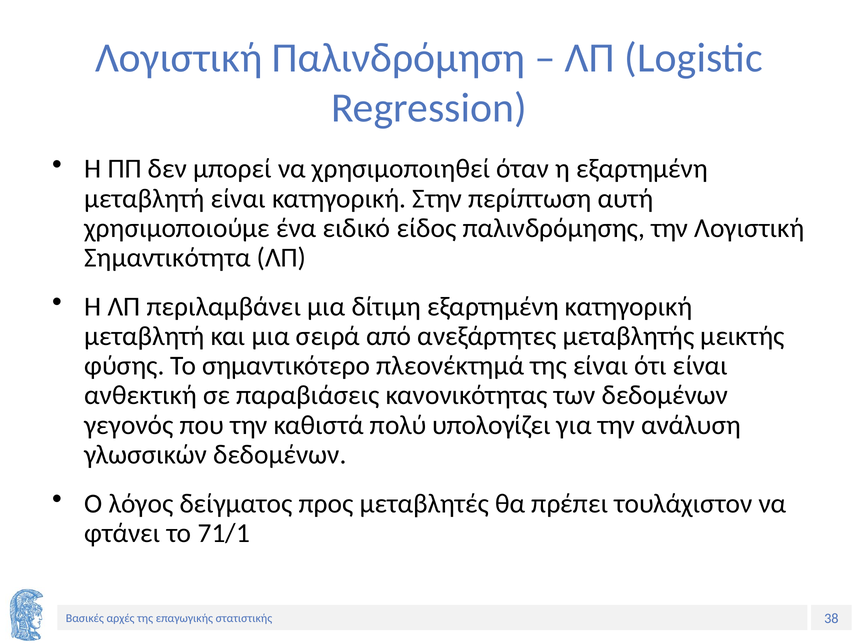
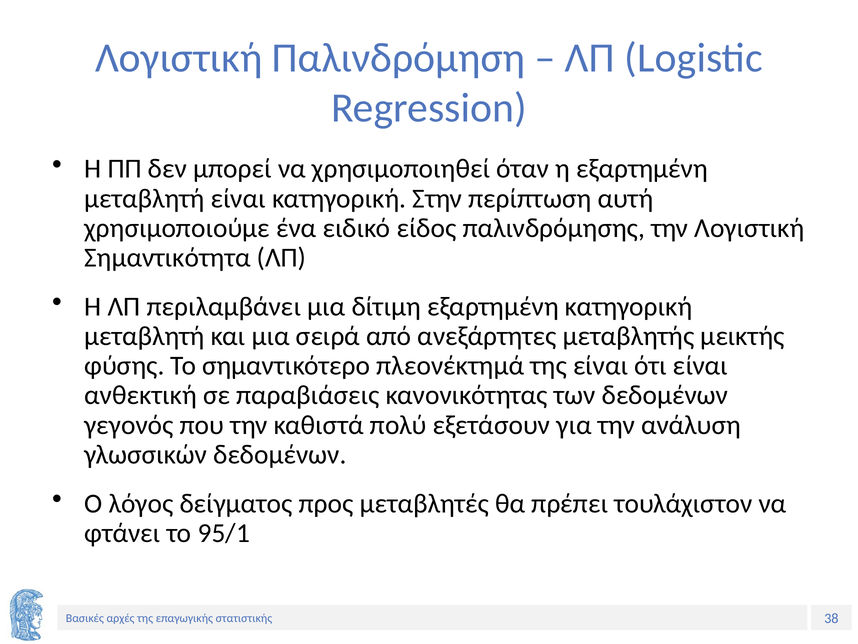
υπολογίζει: υπολογίζει -> εξετάσουν
71/1: 71/1 -> 95/1
